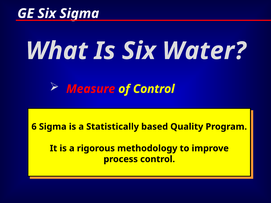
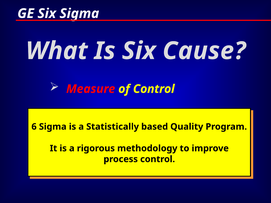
Water: Water -> Cause
